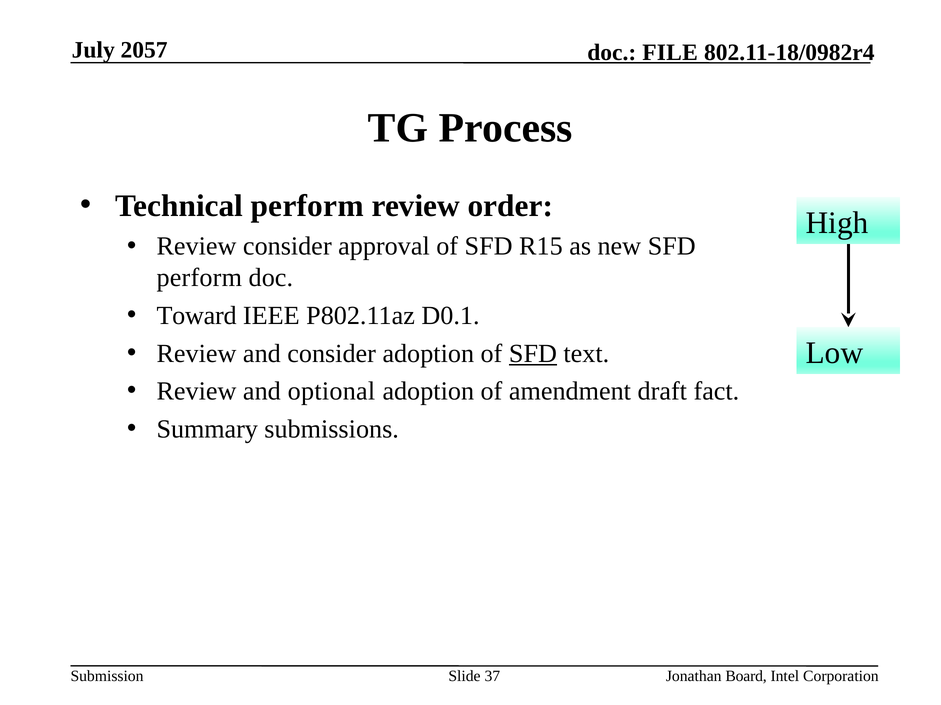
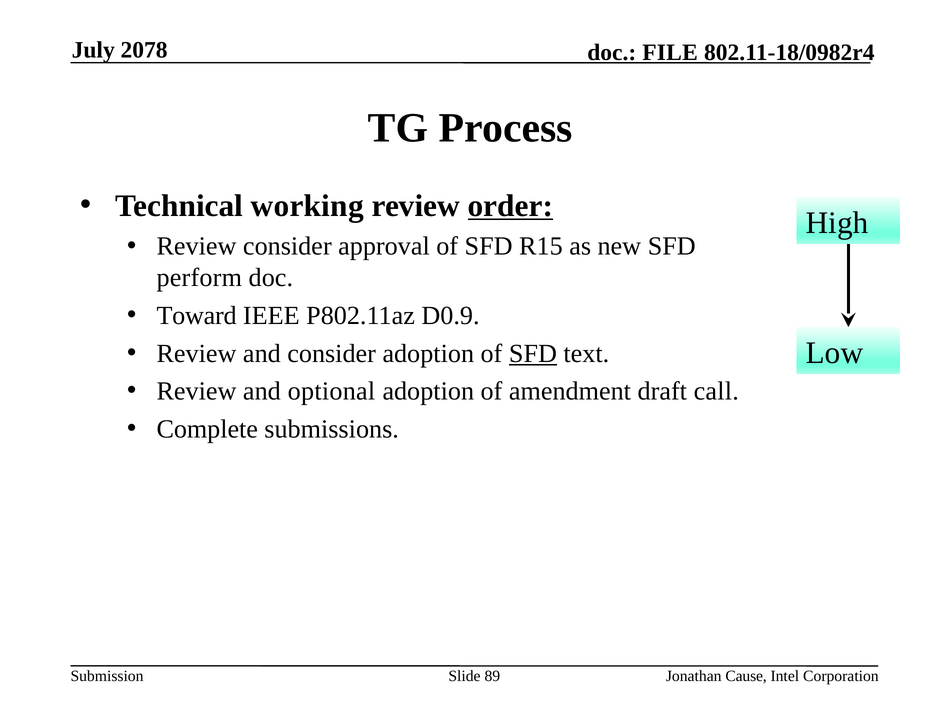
2057: 2057 -> 2078
Technical perform: perform -> working
order underline: none -> present
D0.1: D0.1 -> D0.9
fact: fact -> call
Summary: Summary -> Complete
37: 37 -> 89
Board: Board -> Cause
